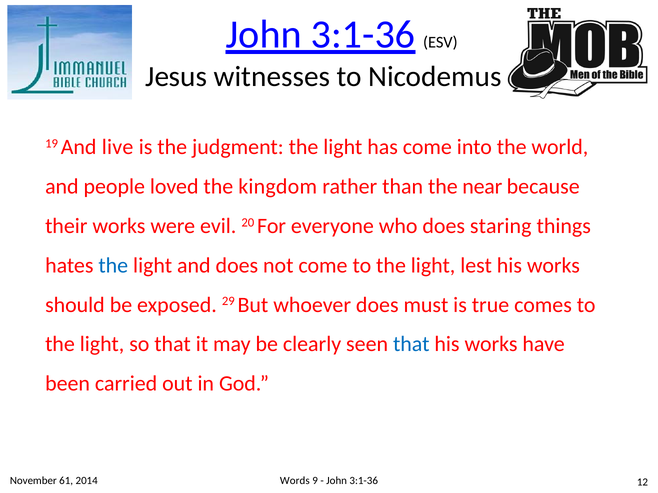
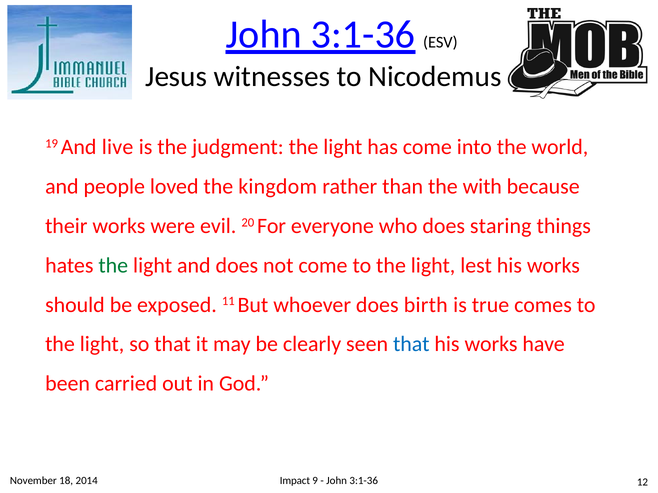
near: near -> with
the at (113, 266) colour: blue -> green
29: 29 -> 11
must: must -> birth
61: 61 -> 18
Words: Words -> Impact
